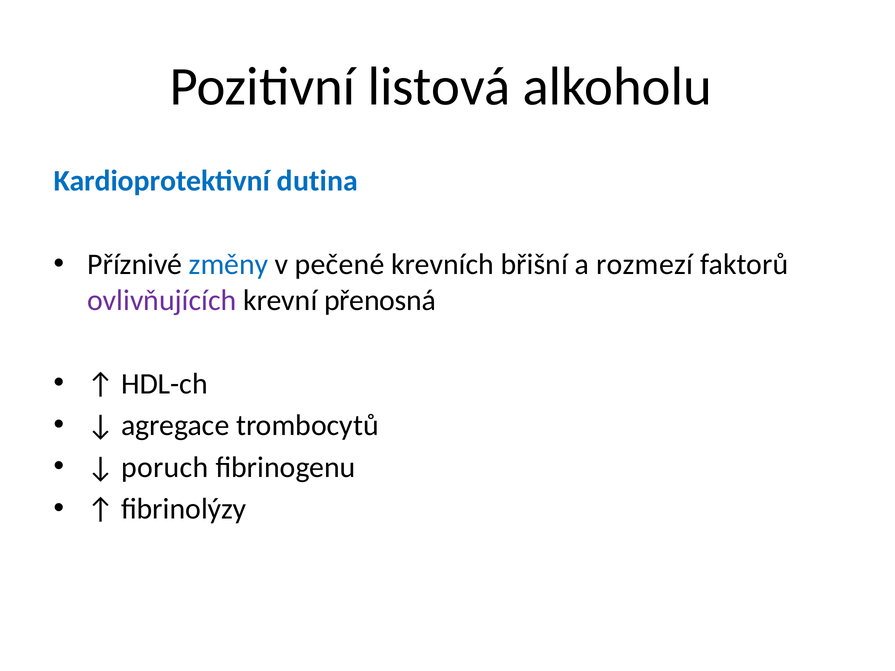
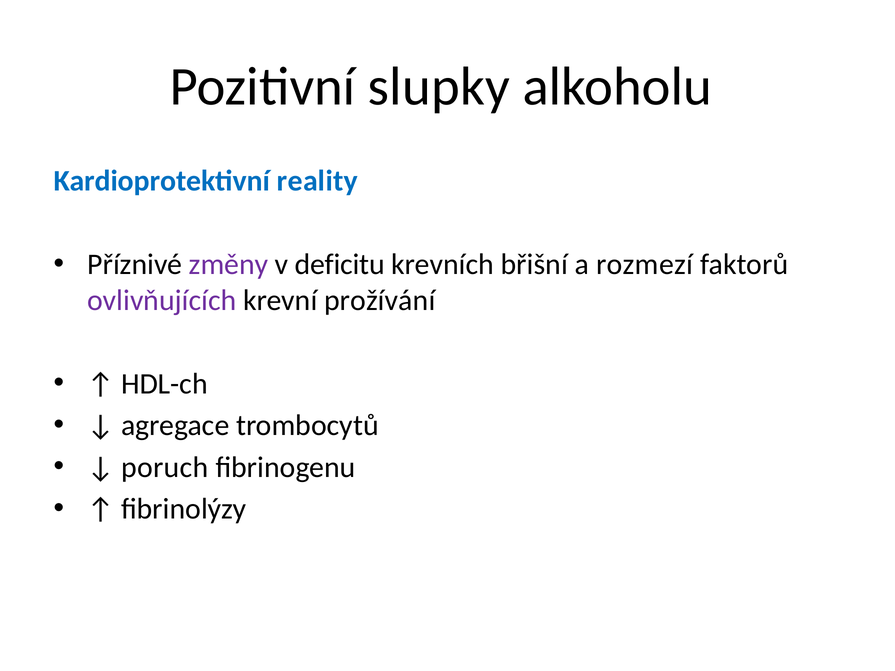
listová: listová -> slupky
dutina: dutina -> reality
změny colour: blue -> purple
pečené: pečené -> deficitu
přenosná: přenosná -> prožívání
